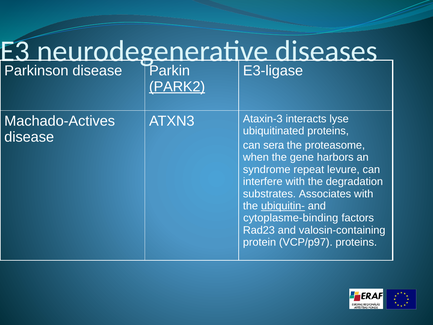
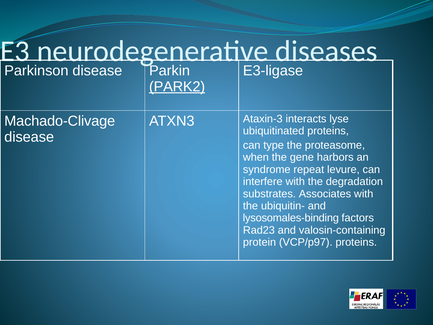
Machado-Actives: Machado-Actives -> Machado-Clivage
sera: sera -> type
ubiquitin- underline: present -> none
cytoplasme-binding: cytoplasme-binding -> lysosomales-binding
